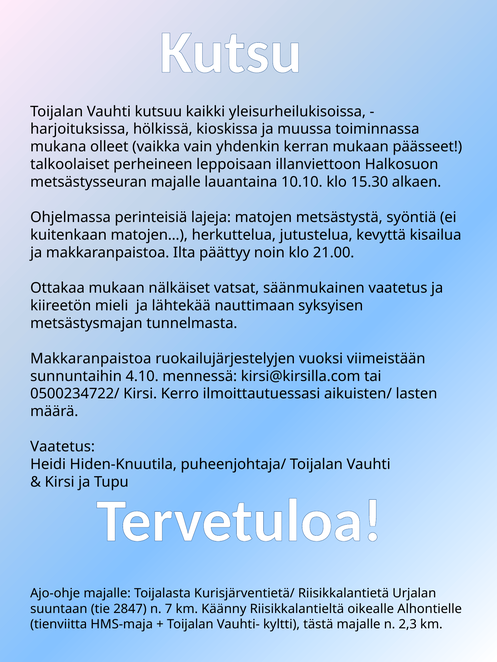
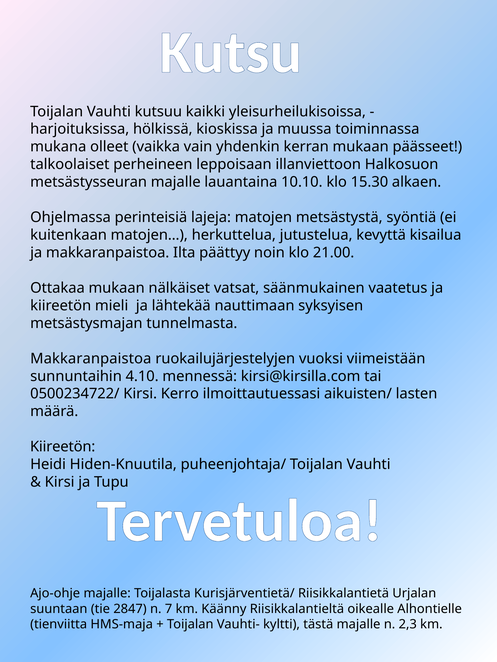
Vaatetus at (63, 447): Vaatetus -> Kiireetön
